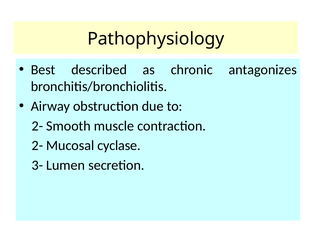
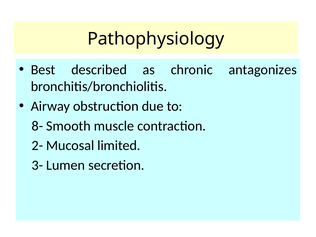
2- at (37, 126): 2- -> 8-
cyclase: cyclase -> limited
